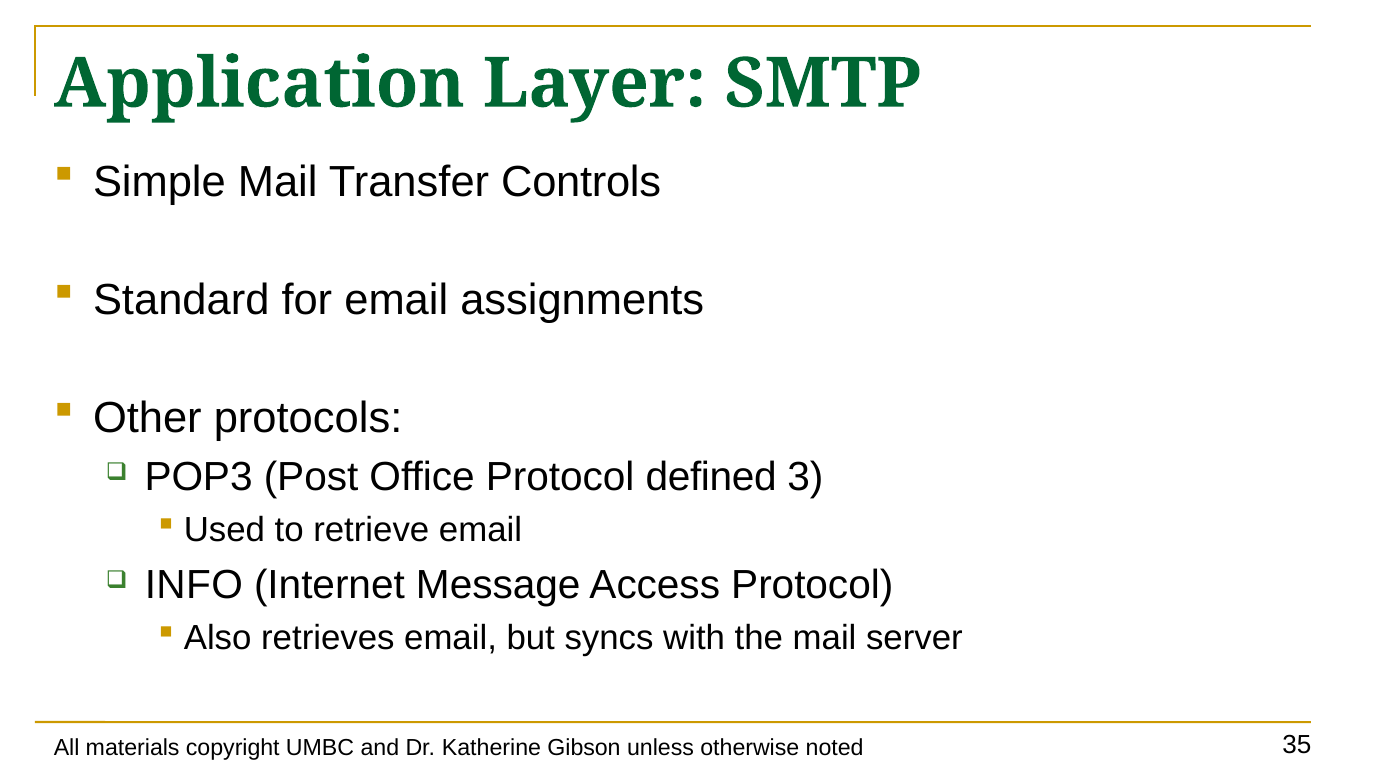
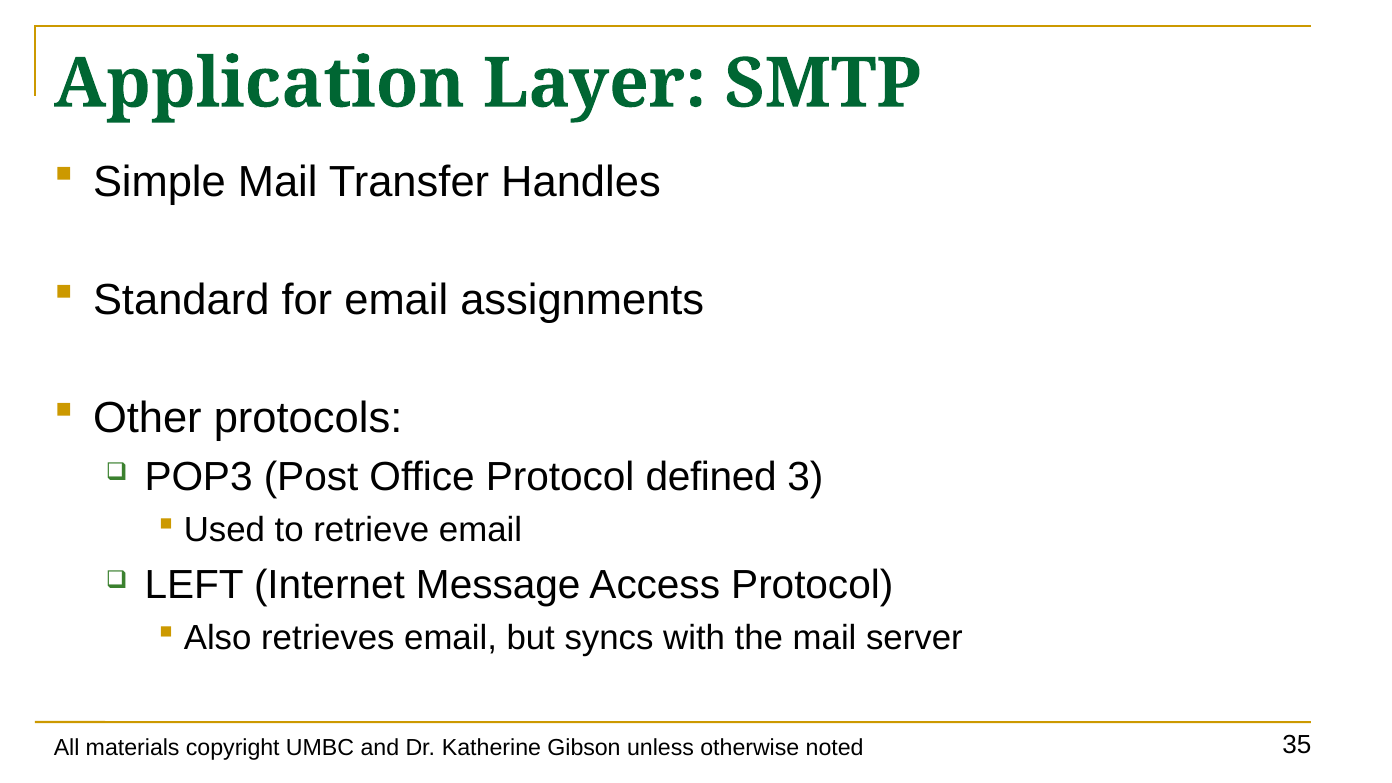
Controls: Controls -> Handles
INFO: INFO -> LEFT
